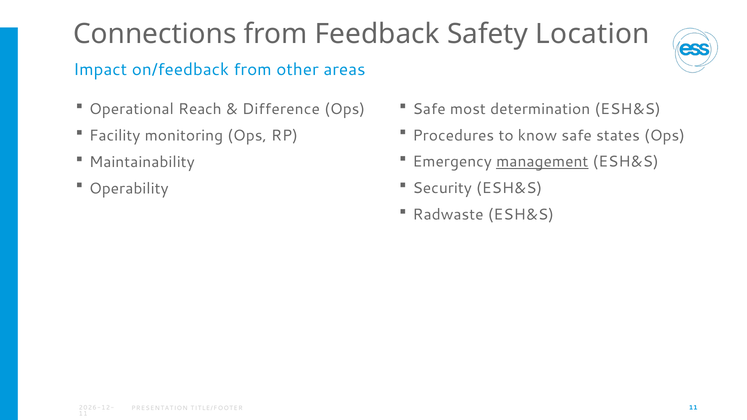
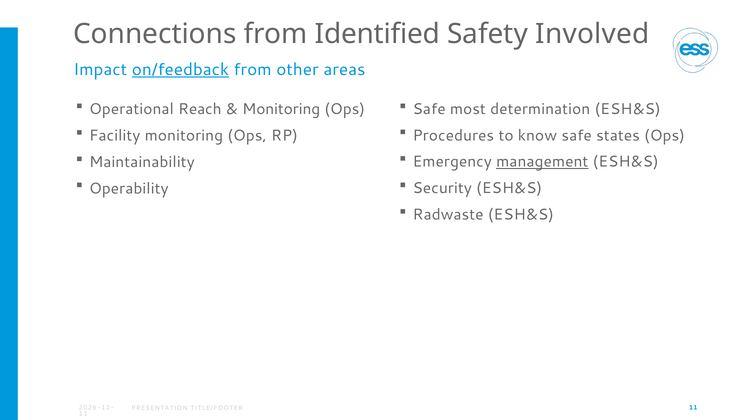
Feedback: Feedback -> Identified
Location: Location -> Involved
on/feedback underline: none -> present
Difference at (281, 109): Difference -> Monitoring
